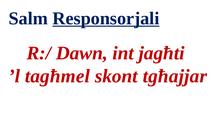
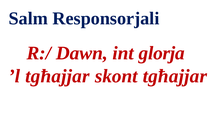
Responsorjali underline: present -> none
jagħti: jagħti -> glorja
’l tagħmel: tagħmel -> tgħajjar
